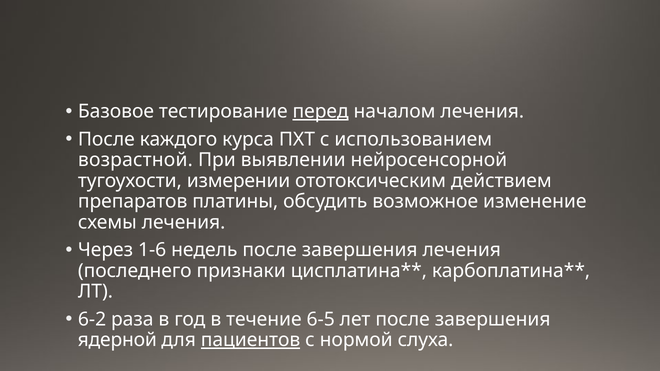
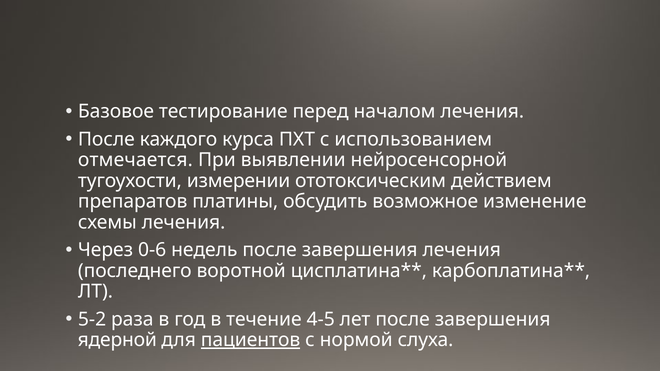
перед underline: present -> none
возрастной: возрастной -> отмечается
1-6: 1-6 -> 0-6
признаки: признаки -> воротной
6-2: 6-2 -> 5-2
6-5: 6-5 -> 4-5
